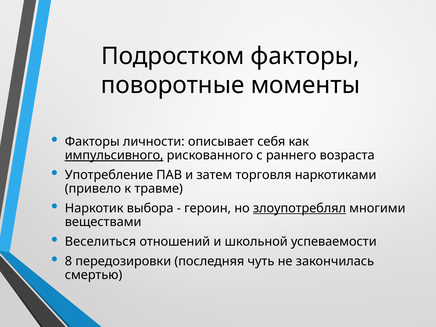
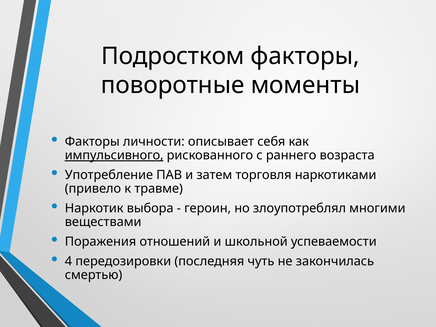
злоупотреблял underline: present -> none
Веселиться: Веселиться -> Поражения
8: 8 -> 4
